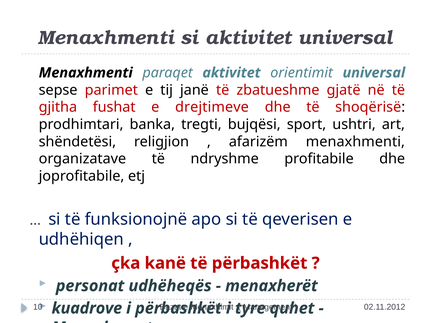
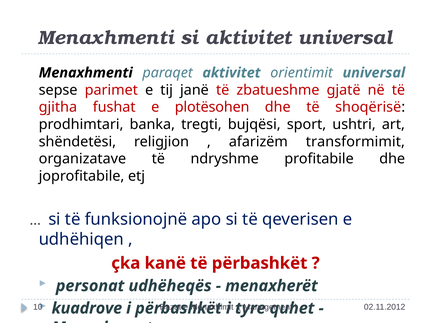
drejtimeve: drejtimeve -> plotësohen
afarizëm menaxhmenti: menaxhmenti -> transformimit
